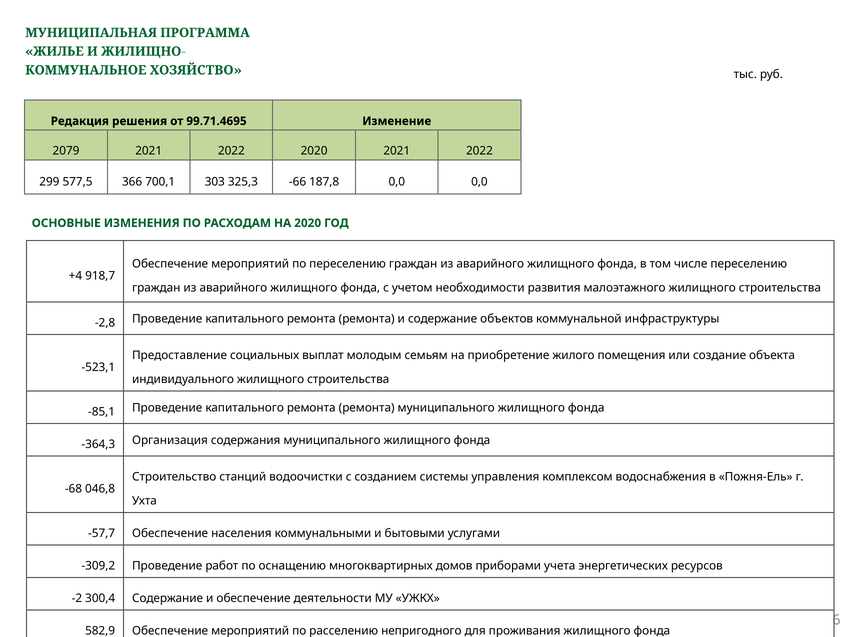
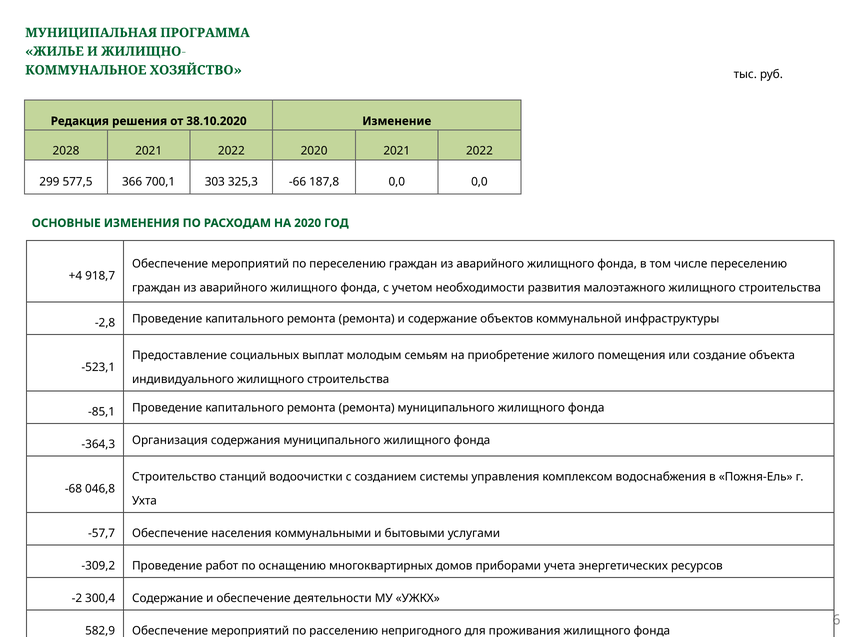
99.71.4695: 99.71.4695 -> 38.10.2020
2079: 2079 -> 2028
